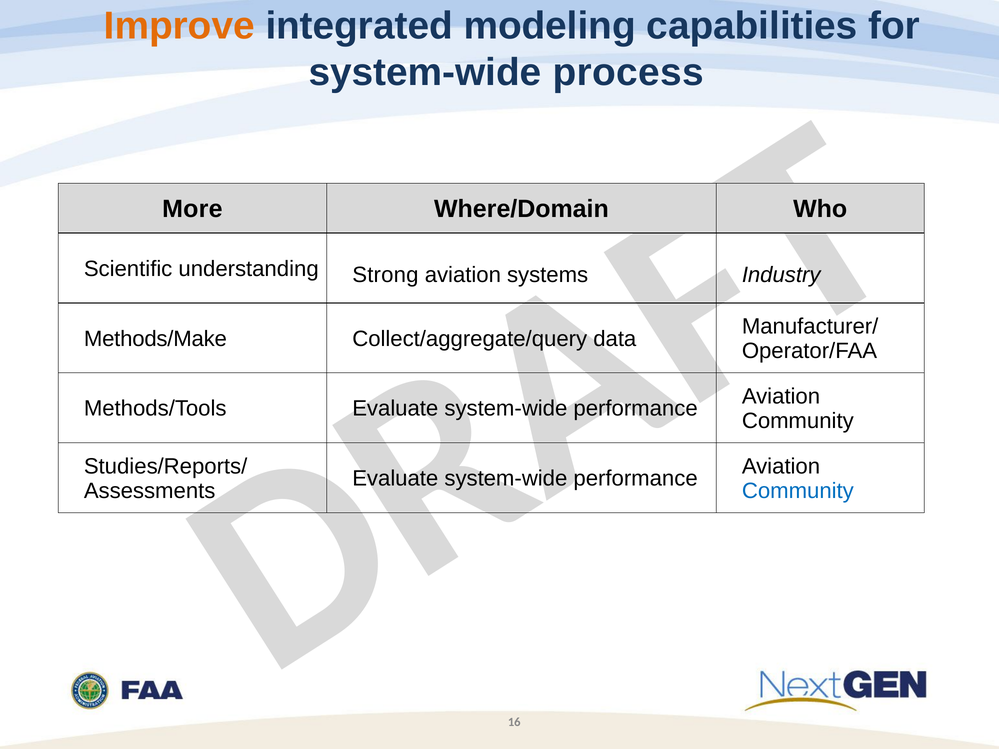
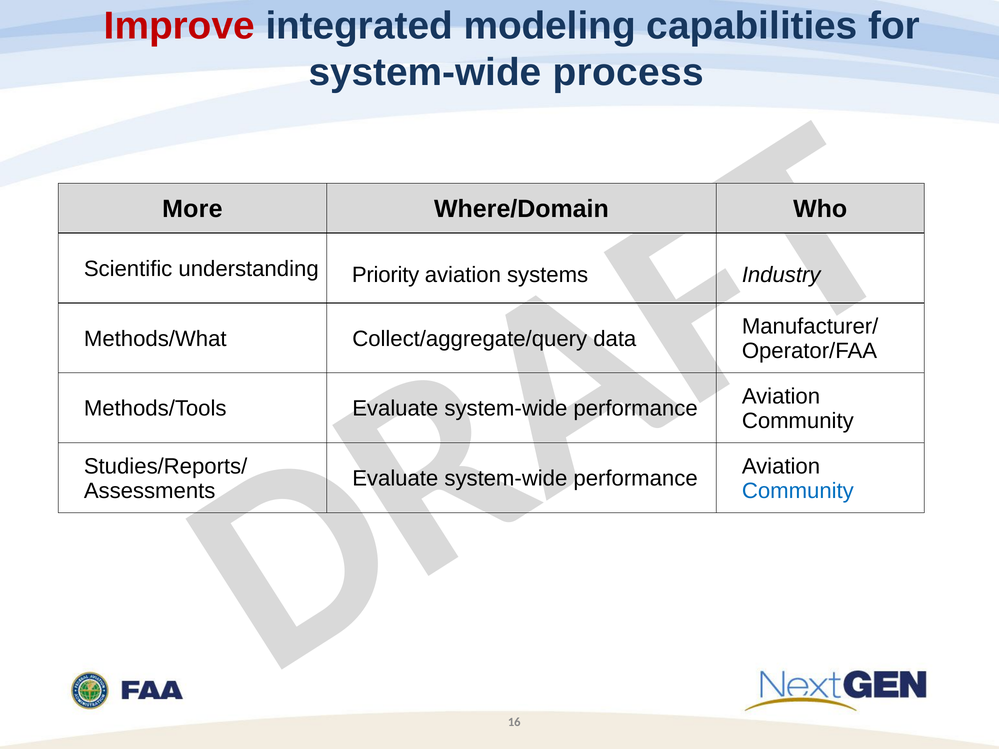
Improve colour: orange -> red
Strong: Strong -> Priority
Methods/Make: Methods/Make -> Methods/What
